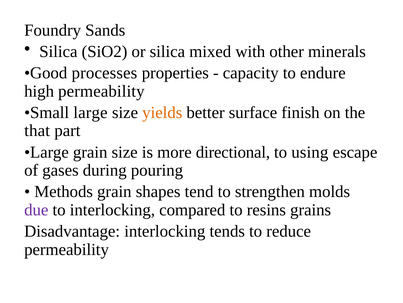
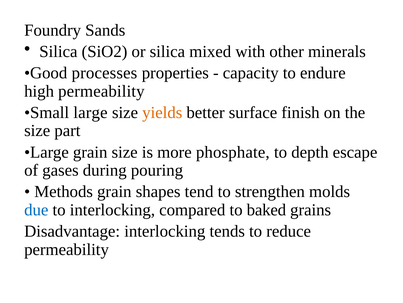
that at (37, 130): that -> size
directional: directional -> phosphate
using: using -> depth
due colour: purple -> blue
resins: resins -> baked
